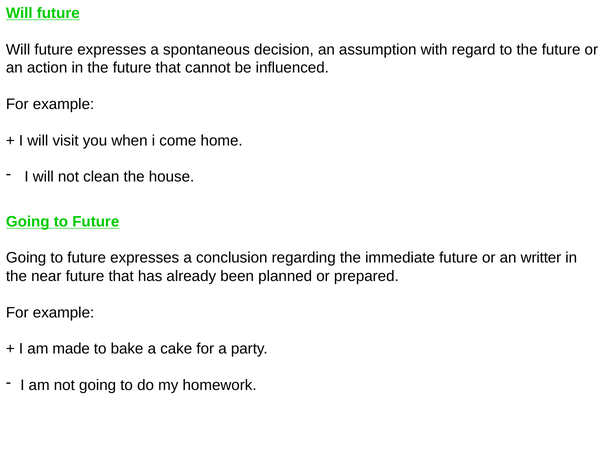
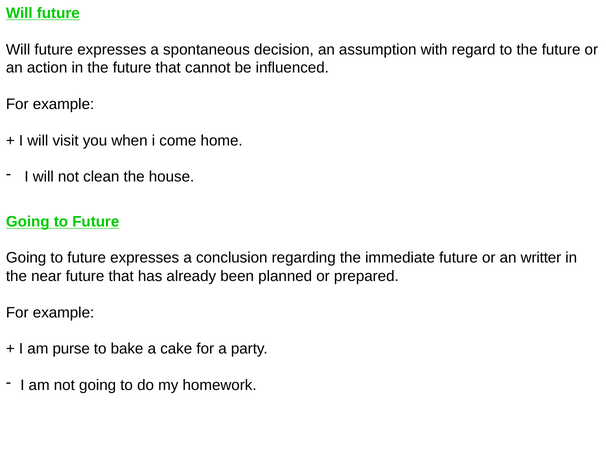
made: made -> purse
